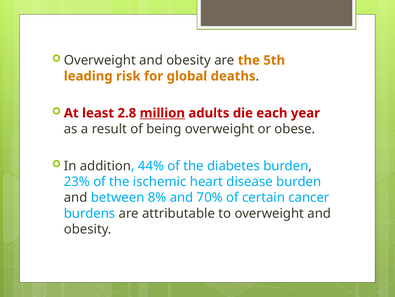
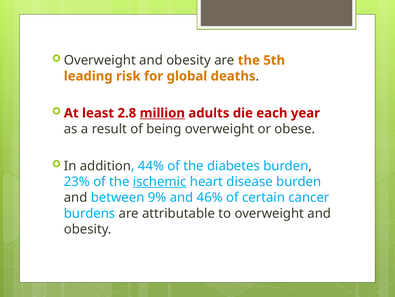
ischemic underline: none -> present
8%: 8% -> 9%
70%: 70% -> 46%
